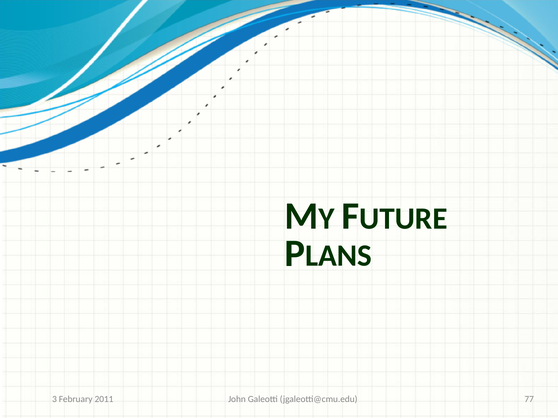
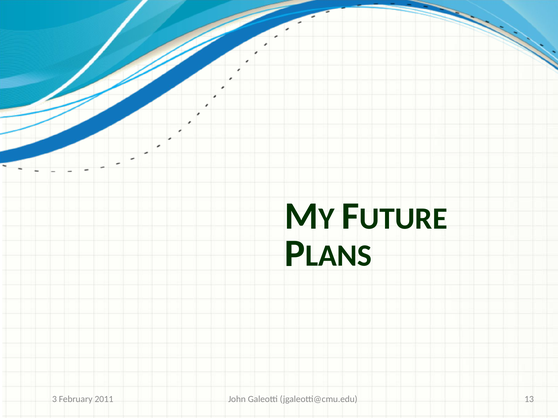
77: 77 -> 13
